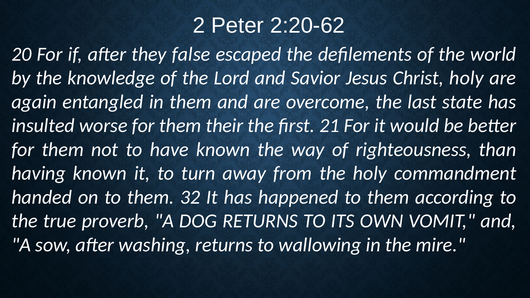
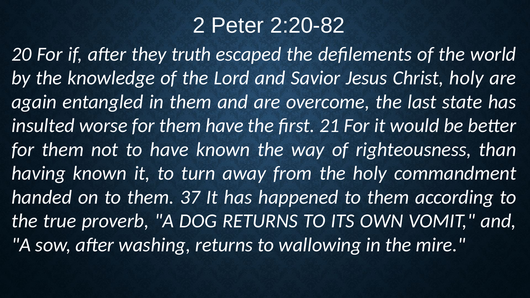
2:20-62: 2:20-62 -> 2:20-82
false: false -> truth
them their: their -> have
32: 32 -> 37
